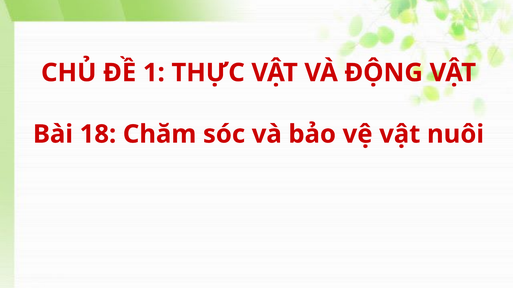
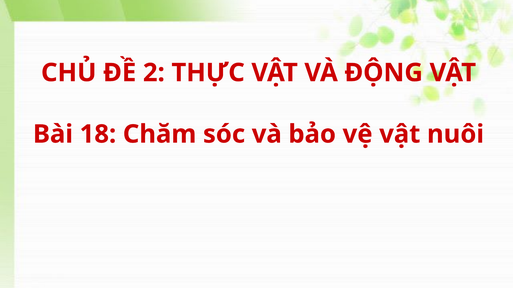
1: 1 -> 2
